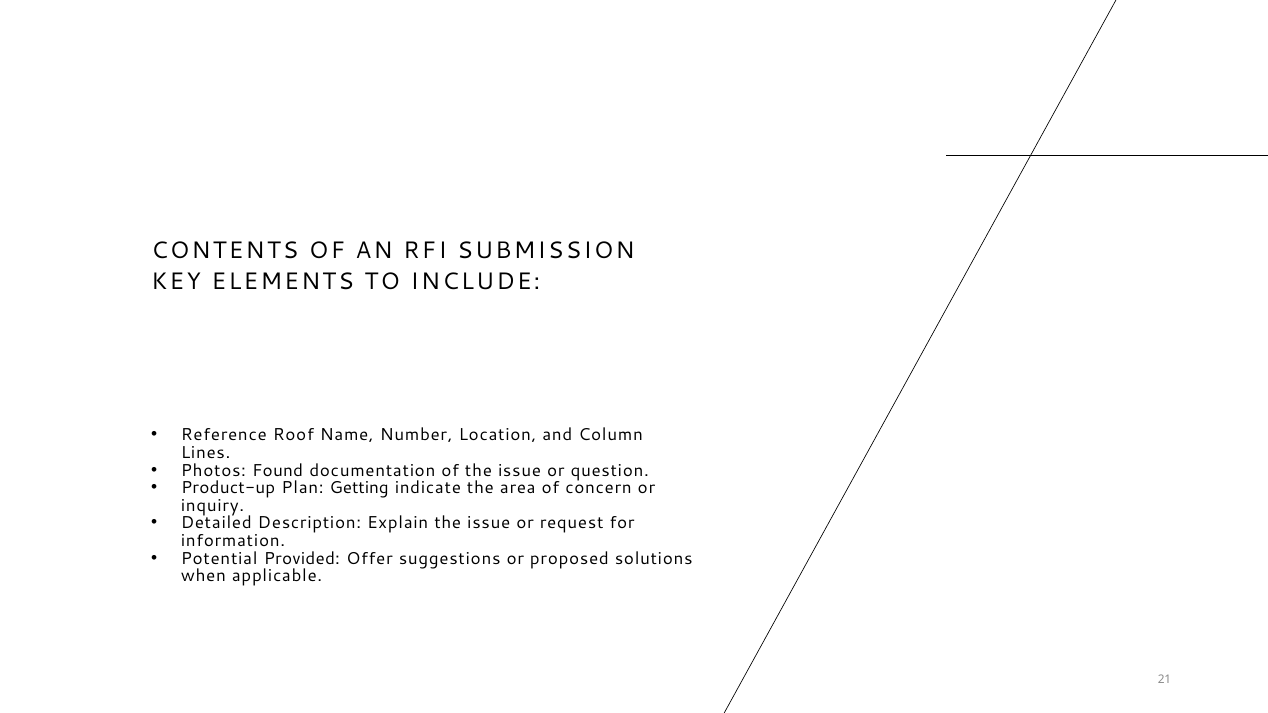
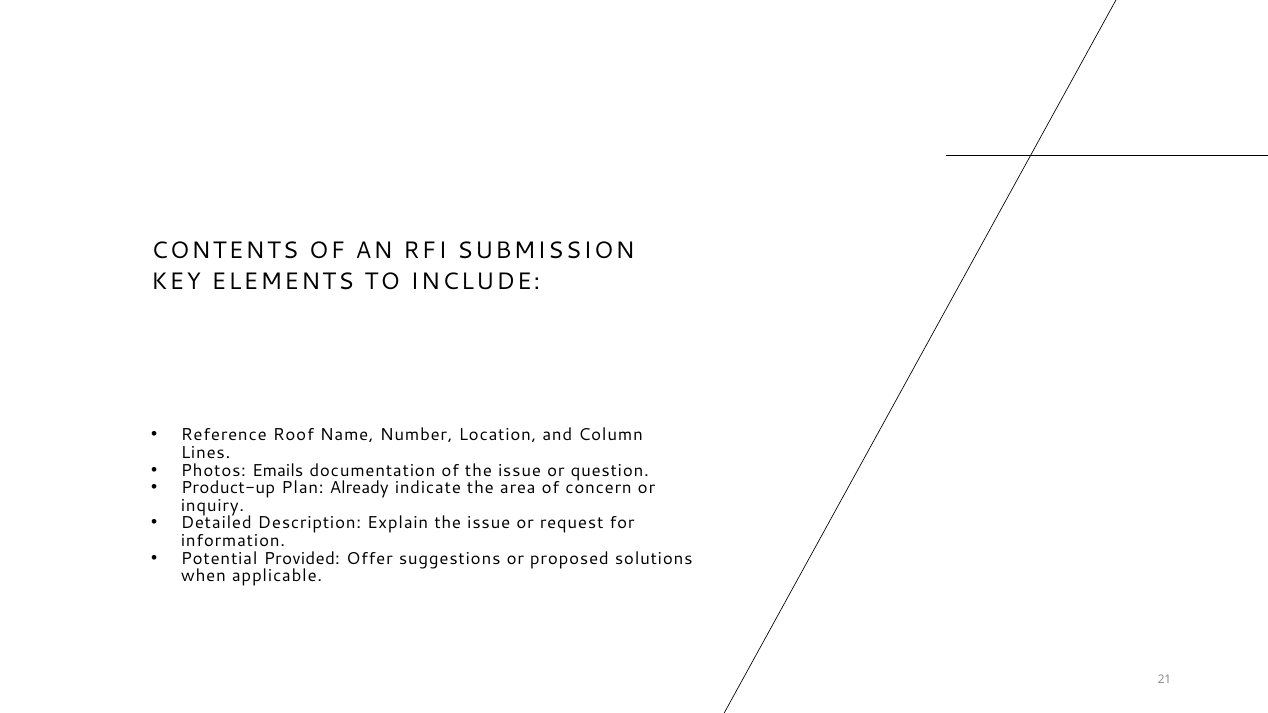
Found: Found -> Emails
Getting: Getting -> Already
